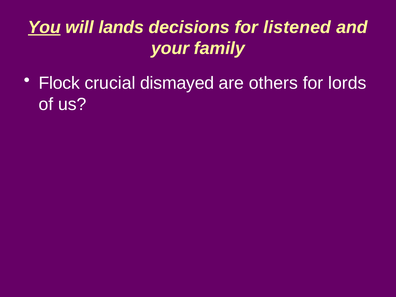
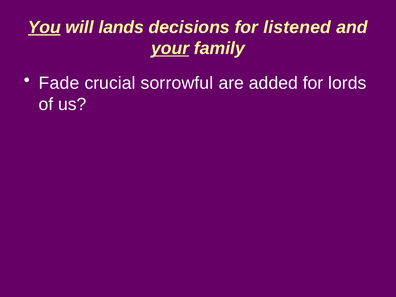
your underline: none -> present
Flock: Flock -> Fade
dismayed: dismayed -> sorrowful
others: others -> added
